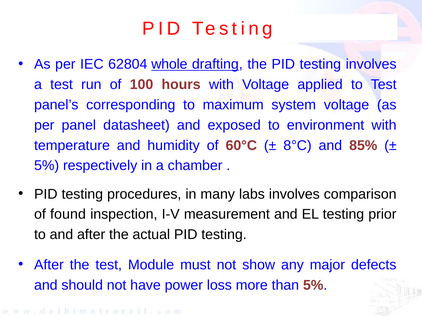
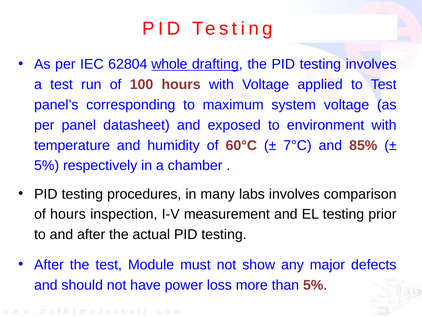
8°C: 8°C -> 7°C
of found: found -> hours
